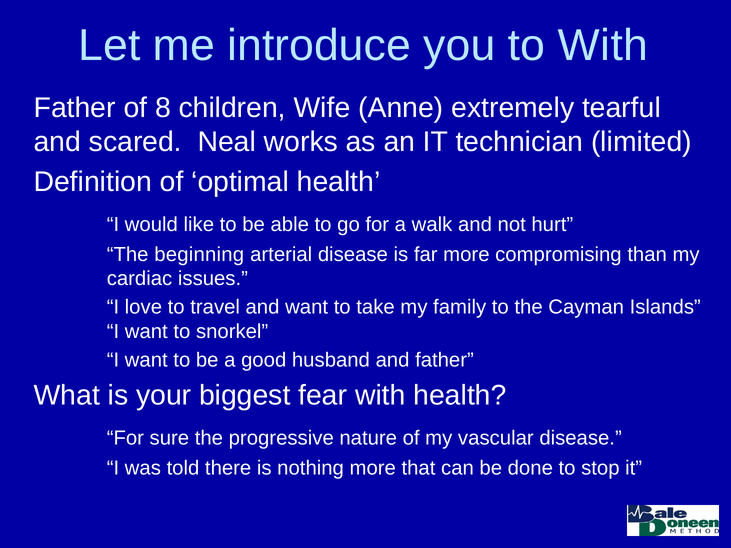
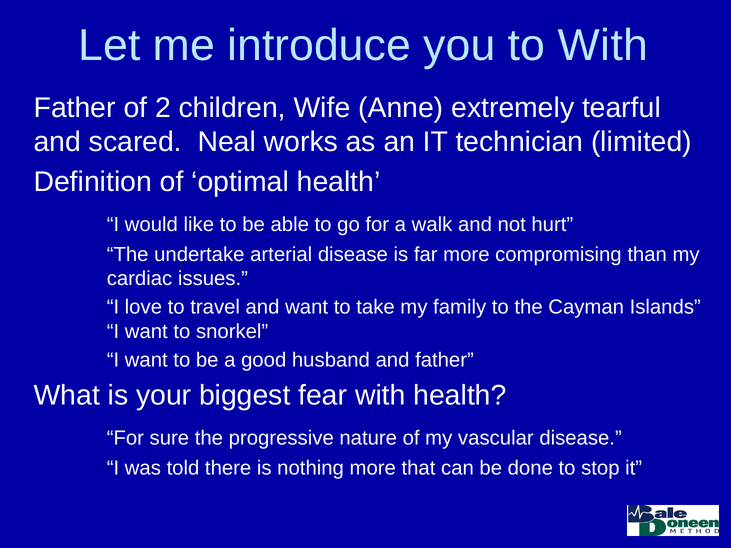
8: 8 -> 2
beginning: beginning -> undertake
